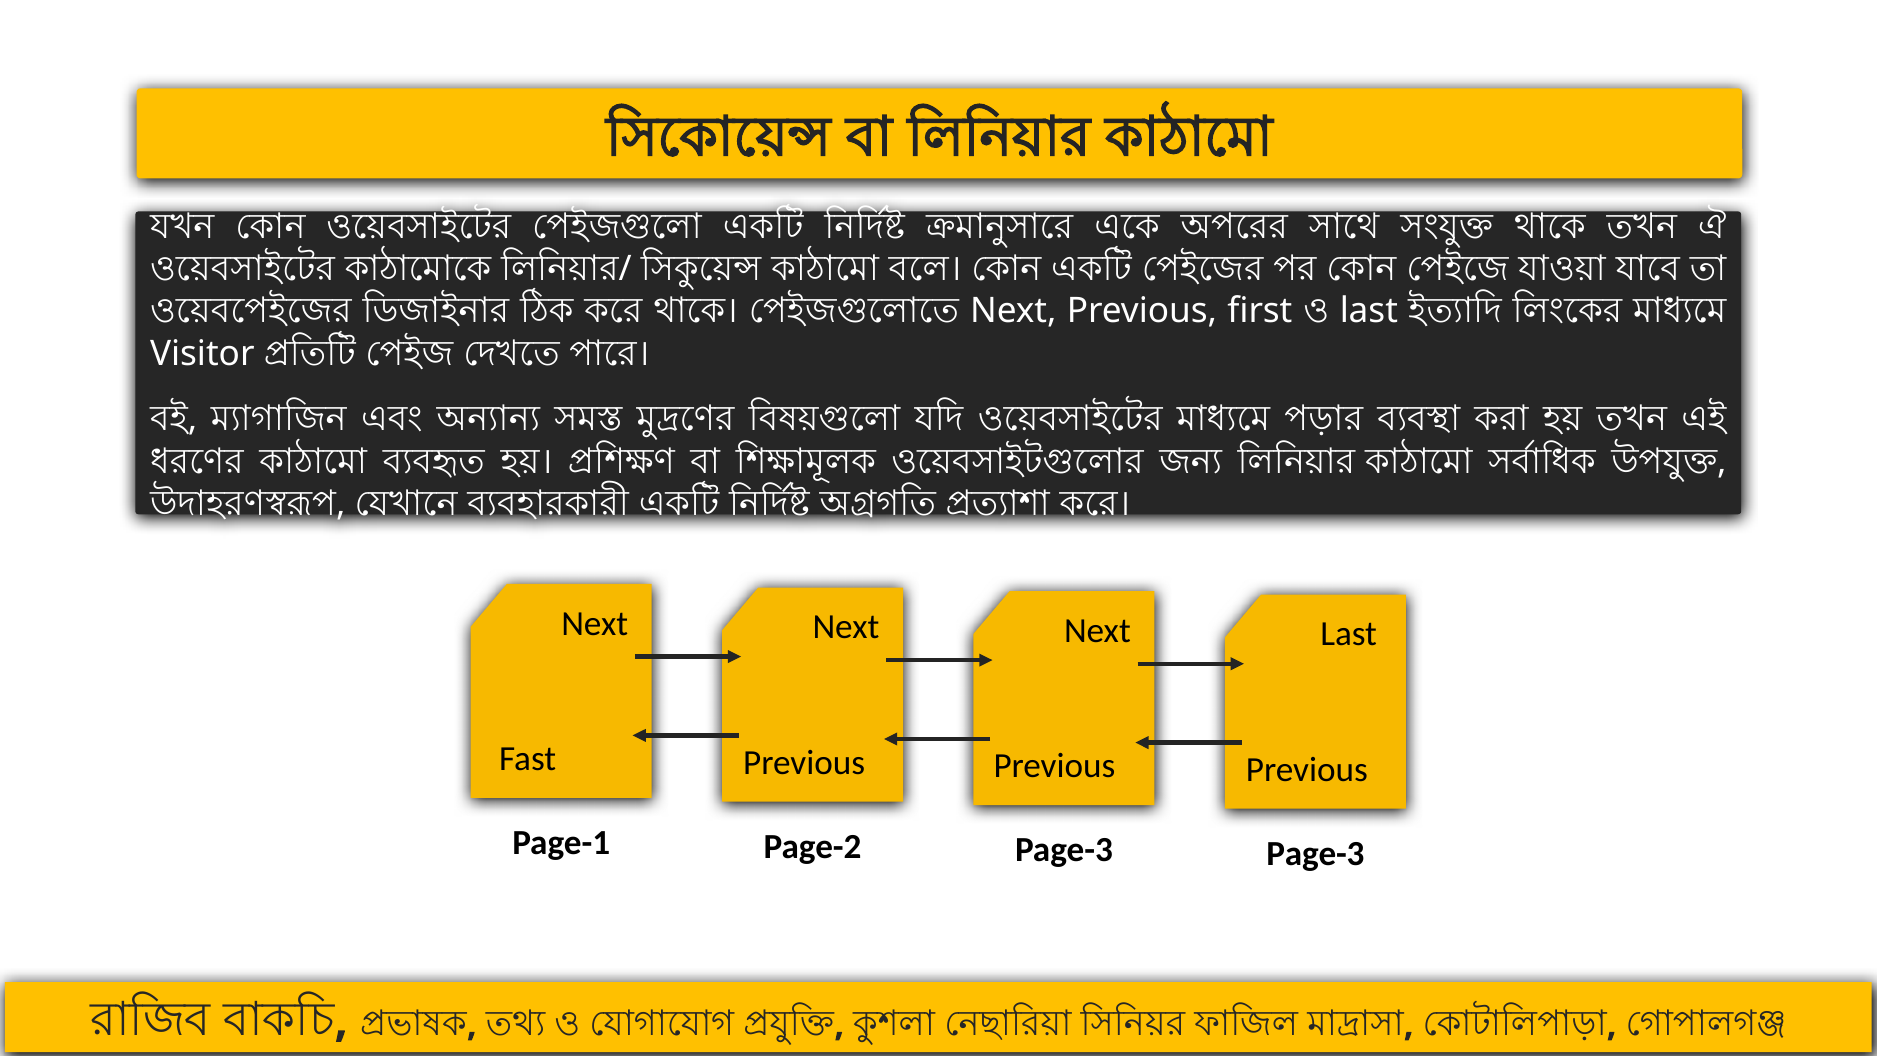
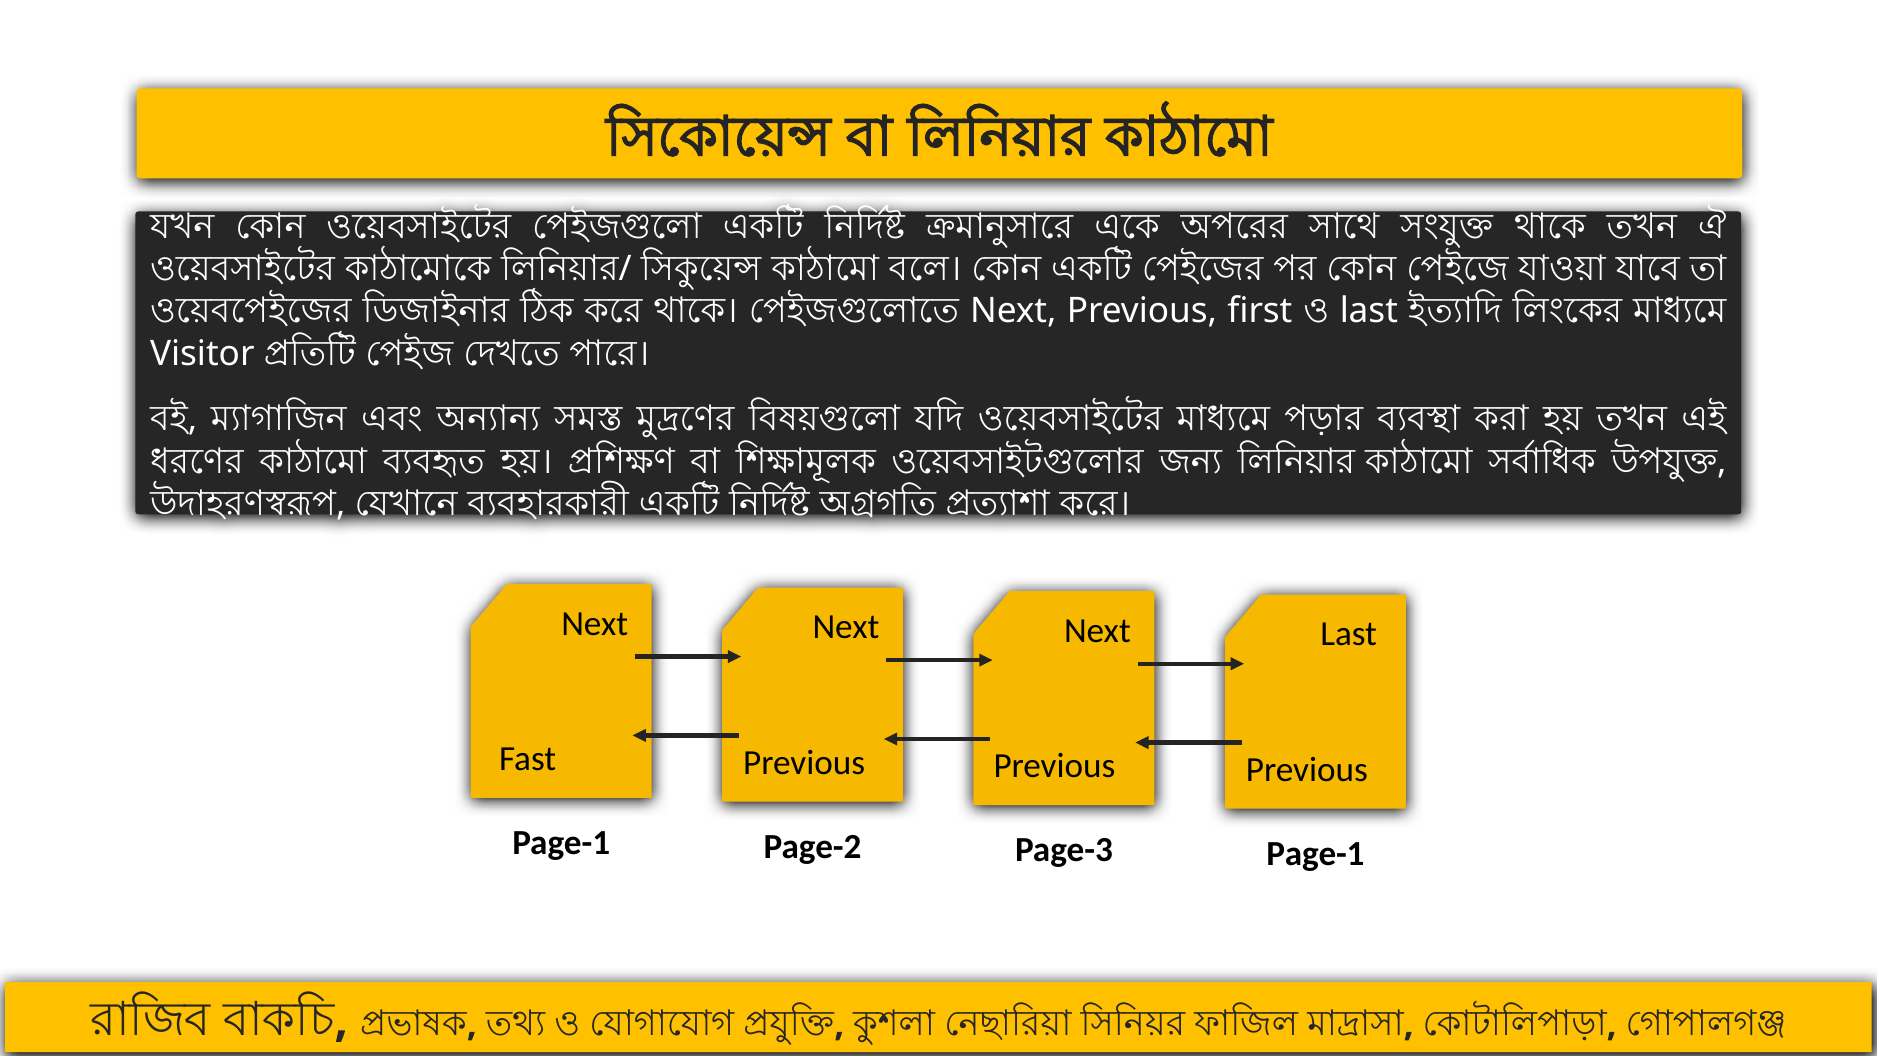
Page-3 at (1315, 854): Page-3 -> Page-1
